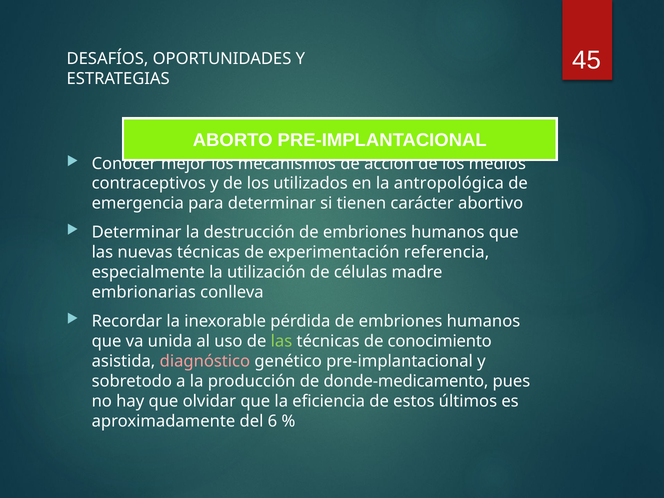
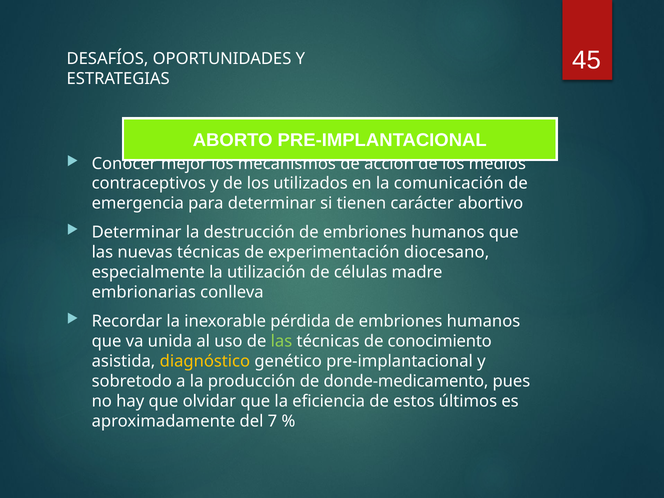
antropológica: antropológica -> comunicación
referencia: referencia -> diocesano
diagnóstico colour: pink -> yellow
6: 6 -> 7
